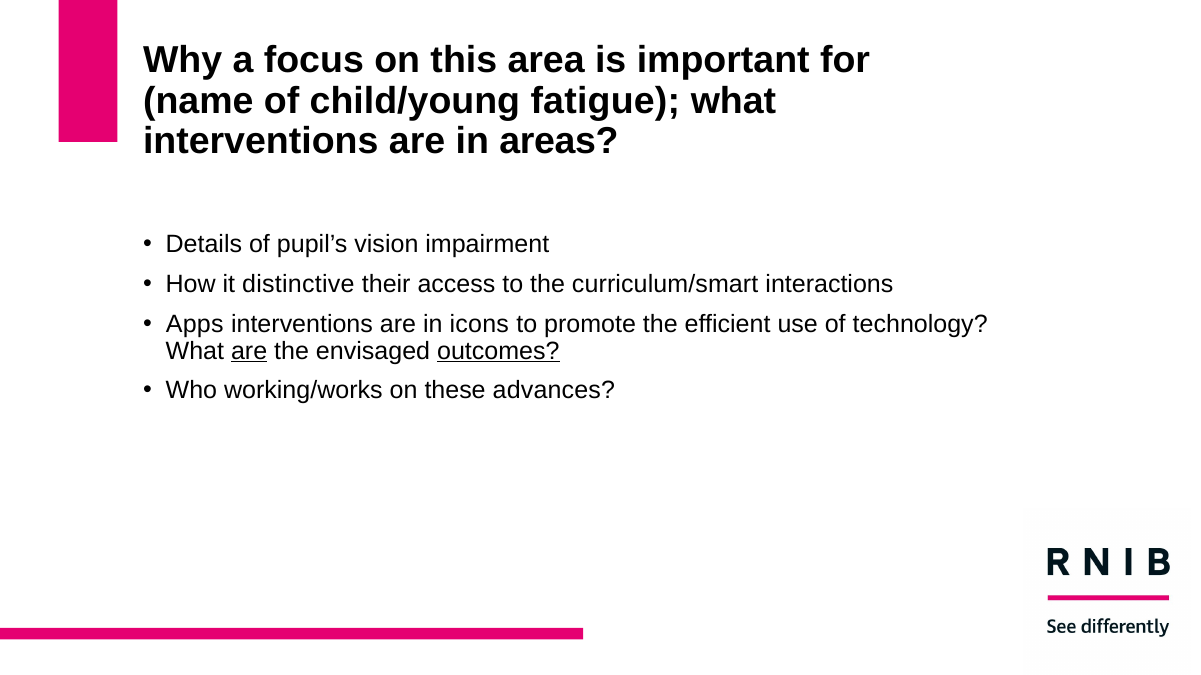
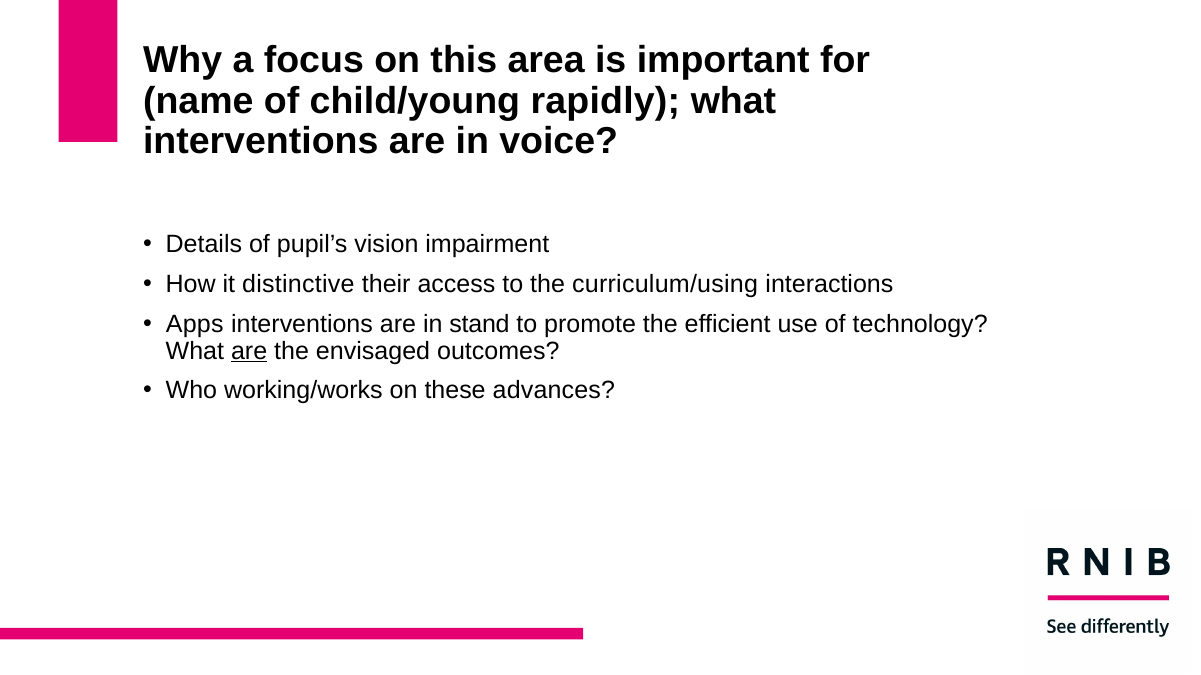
fatigue: fatigue -> rapidly
areas: areas -> voice
curriculum/smart: curriculum/smart -> curriculum/using
icons: icons -> stand
outcomes underline: present -> none
